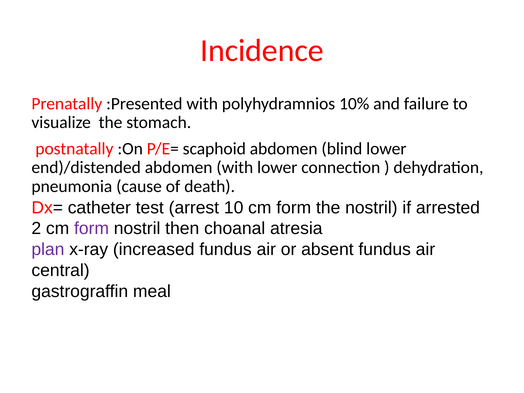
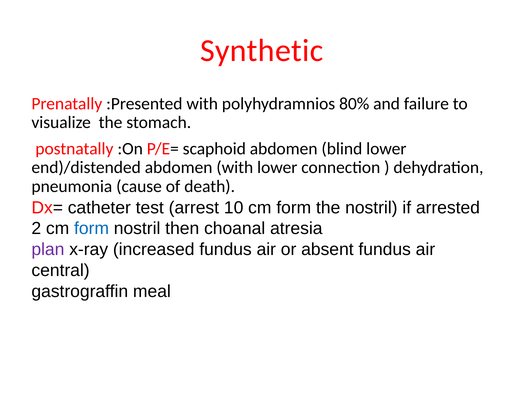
Incidence: Incidence -> Synthetic
10%: 10% -> 80%
form at (92, 229) colour: purple -> blue
